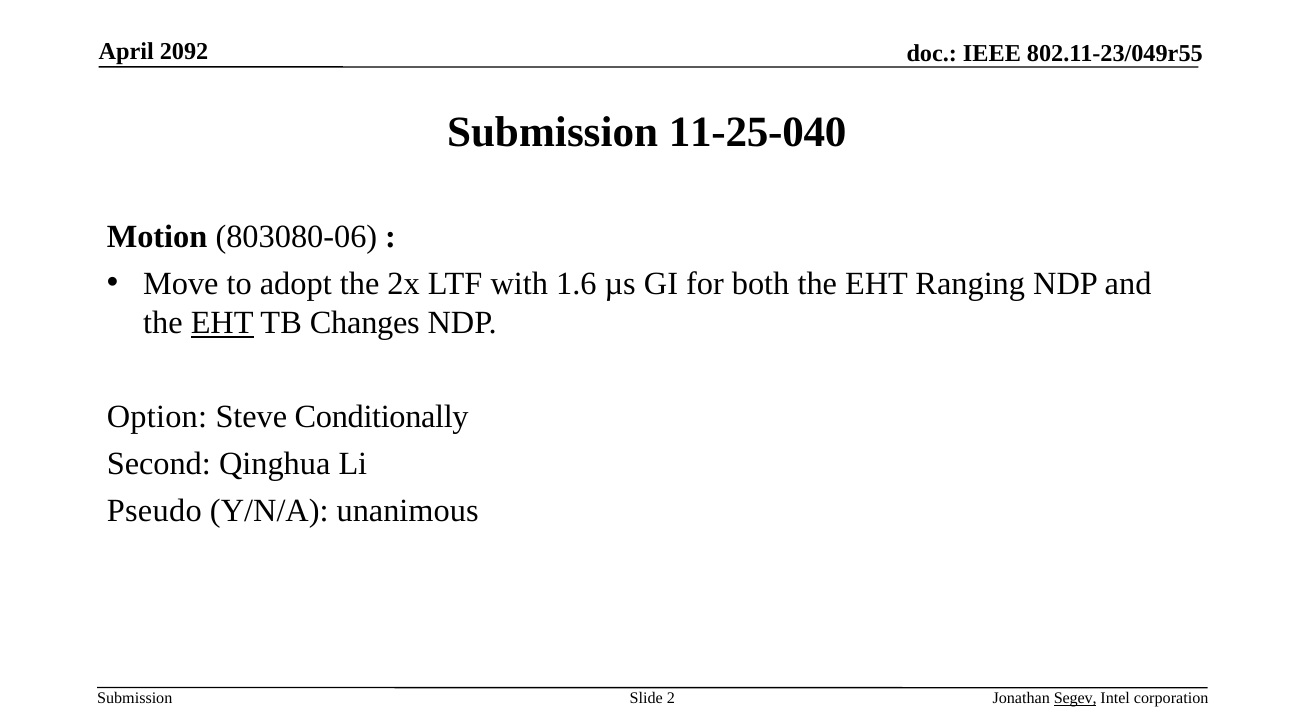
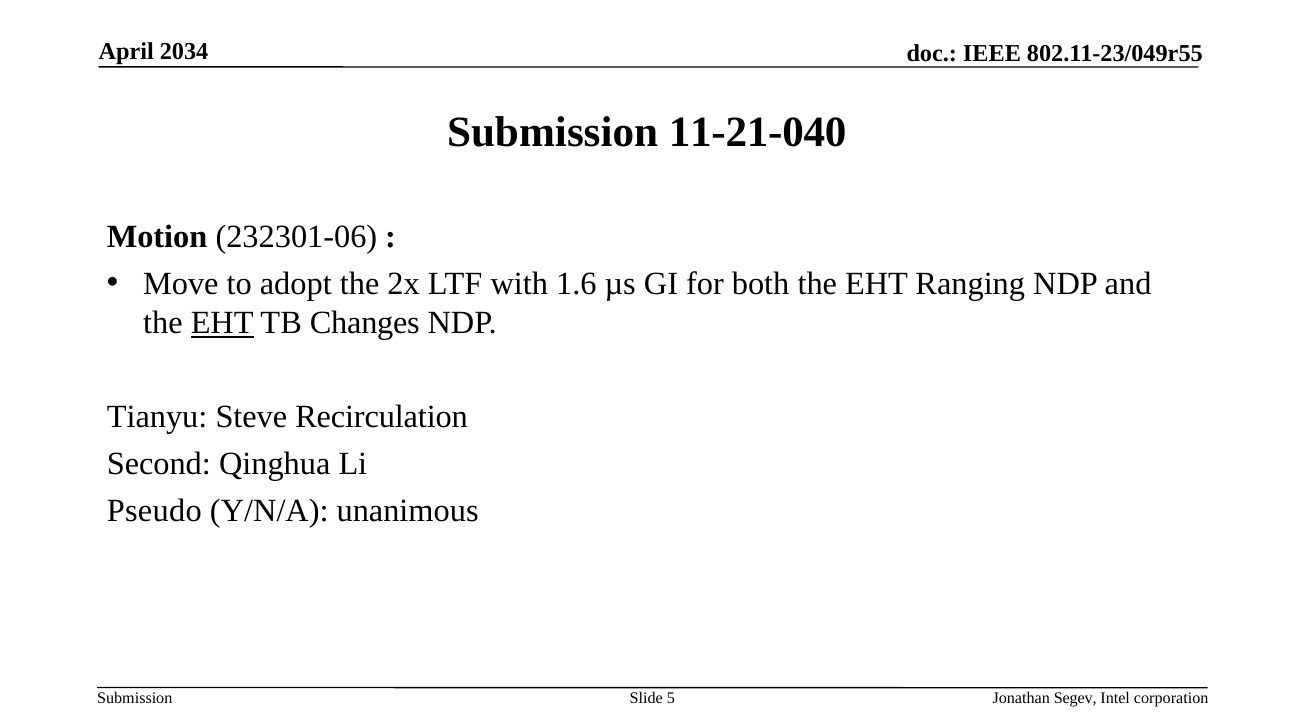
2092: 2092 -> 2034
11-25-040: 11-25-040 -> 11-21-040
803080-06: 803080-06 -> 232301-06
Option: Option -> Tianyu
Conditionally: Conditionally -> Recirculation
2: 2 -> 5
Segev underline: present -> none
